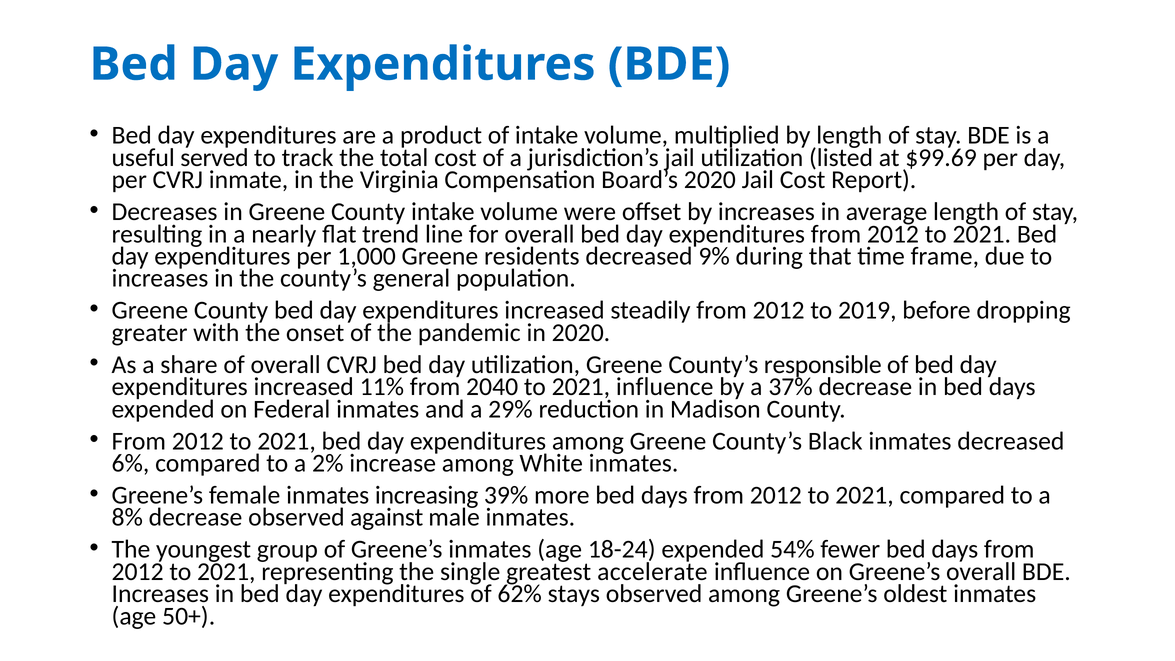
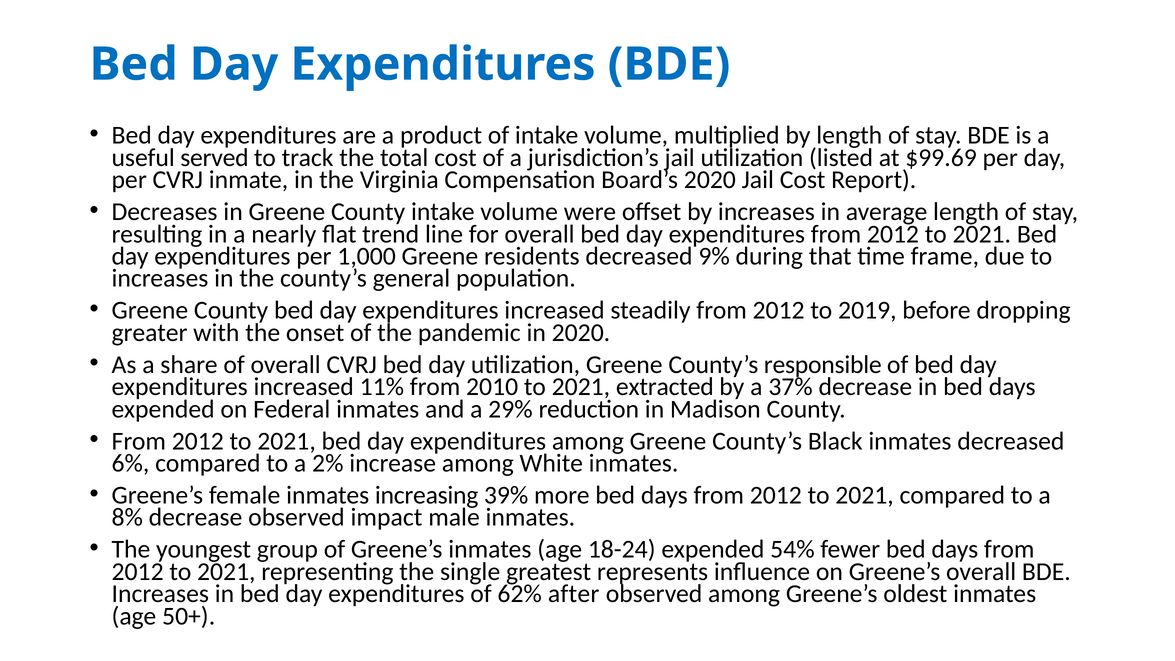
2040: 2040 -> 2010
2021 influence: influence -> extracted
against: against -> impact
accelerate: accelerate -> represents
stays: stays -> after
